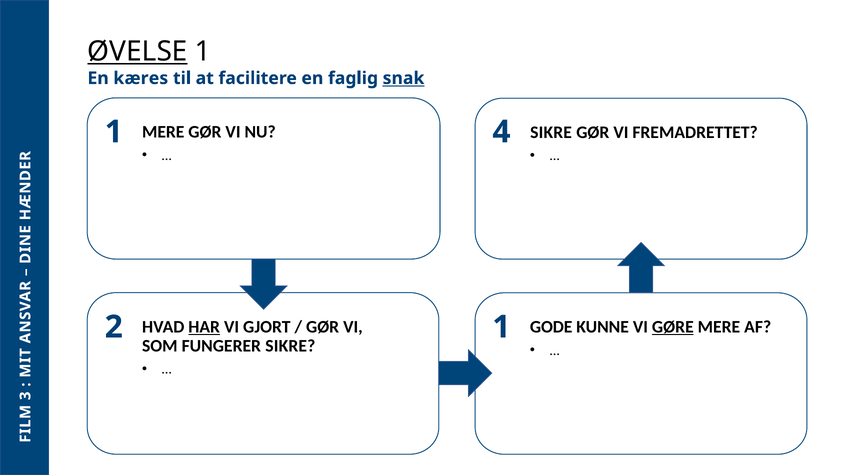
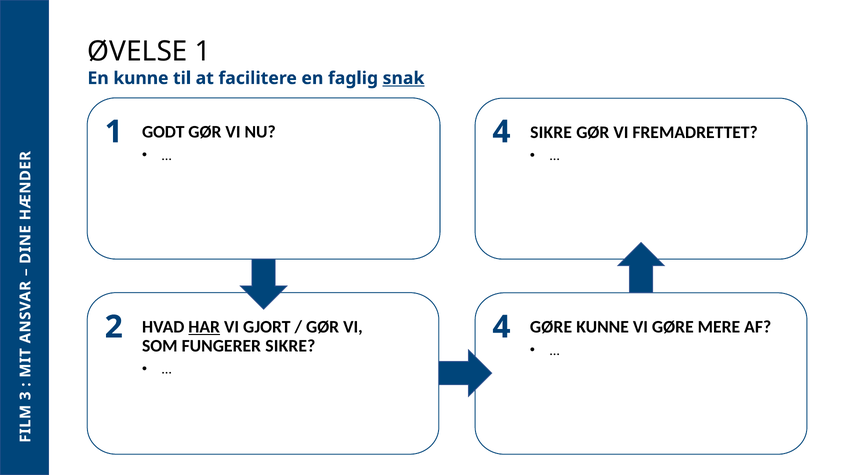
ØVELSE underline: present -> none
En kæres: kæres -> kunne
MERE at (163, 132): MERE -> GODT
GODE at (551, 327): GODE -> GØRE
GØRE at (673, 327) underline: present -> none
2 1: 1 -> 4
